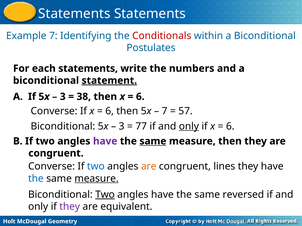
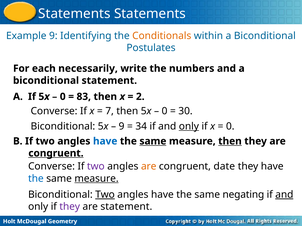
Example 7: 7 -> 9
Conditionals colour: red -> orange
each statements: statements -> necessarily
statement at (109, 81) underline: present -> none
3 at (63, 97): 3 -> 0
38: 38 -> 83
6 at (140, 97): 6 -> 2
6 at (110, 111): 6 -> 7
7 at (165, 111): 7 -> 0
57: 57 -> 30
3 at (122, 127): 3 -> 9
77: 77 -> 34
6 at (230, 127): 6 -> 0
have at (105, 141) colour: purple -> blue
then at (230, 141) underline: none -> present
congruent at (56, 154) underline: none -> present
two at (96, 167) colour: blue -> purple
lines: lines -> date
reversed: reversed -> negating
and at (284, 195) underline: none -> present
are equivalent: equivalent -> statement
